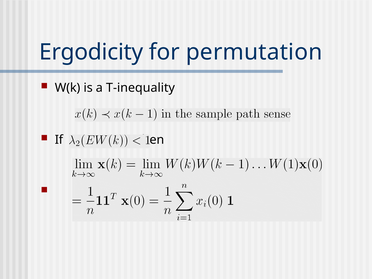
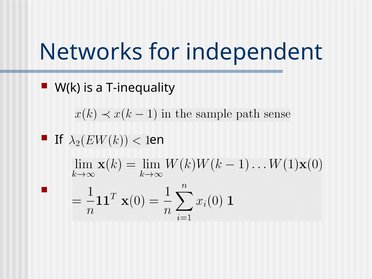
Ergodicity: Ergodicity -> Networks
permutation: permutation -> independent
